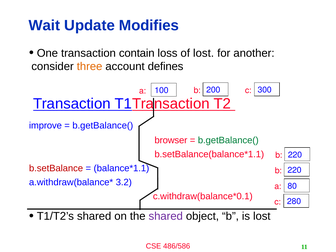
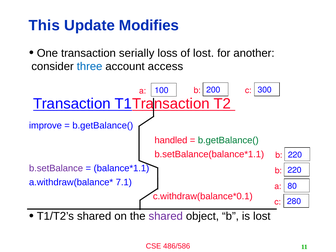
Wait: Wait -> This
contain: contain -> serially
three colour: orange -> blue
defines: defines -> access
browser: browser -> handled
b.setBalance colour: red -> purple
3.2: 3.2 -> 7.1
